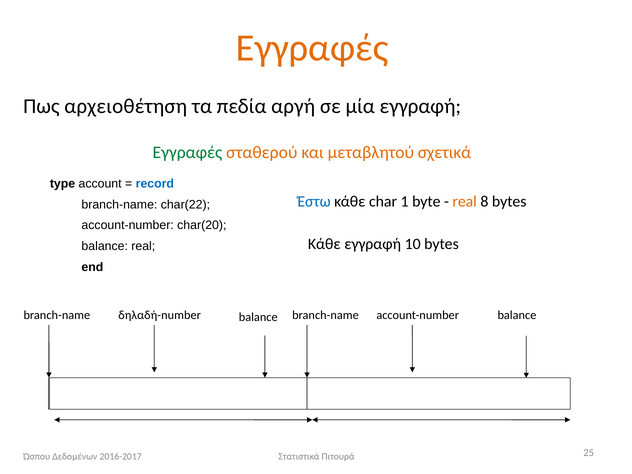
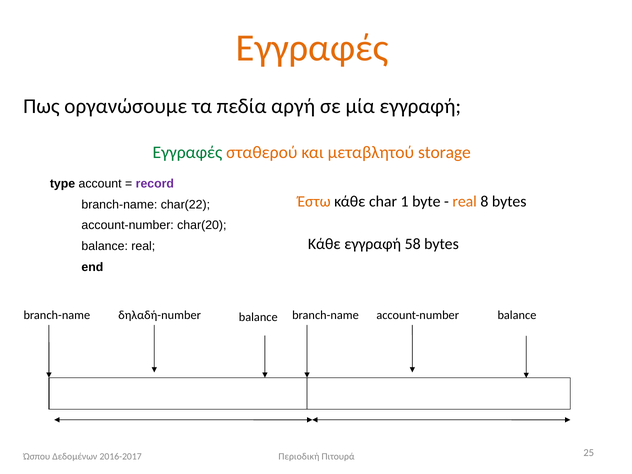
αρχειοθέτηση: αρχειοθέτηση -> οργανώσουμε
σχετικά: σχετικά -> storage
record colour: blue -> purple
Έστω colour: blue -> orange
10: 10 -> 58
Στατιστικά: Στατιστικά -> Περιοδική
